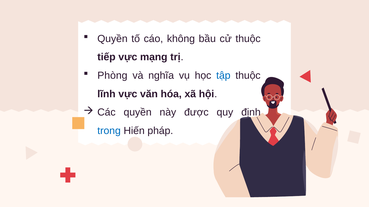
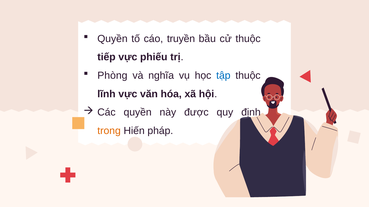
không: không -> truyền
mạng: mạng -> phiếu
trong colour: blue -> orange
